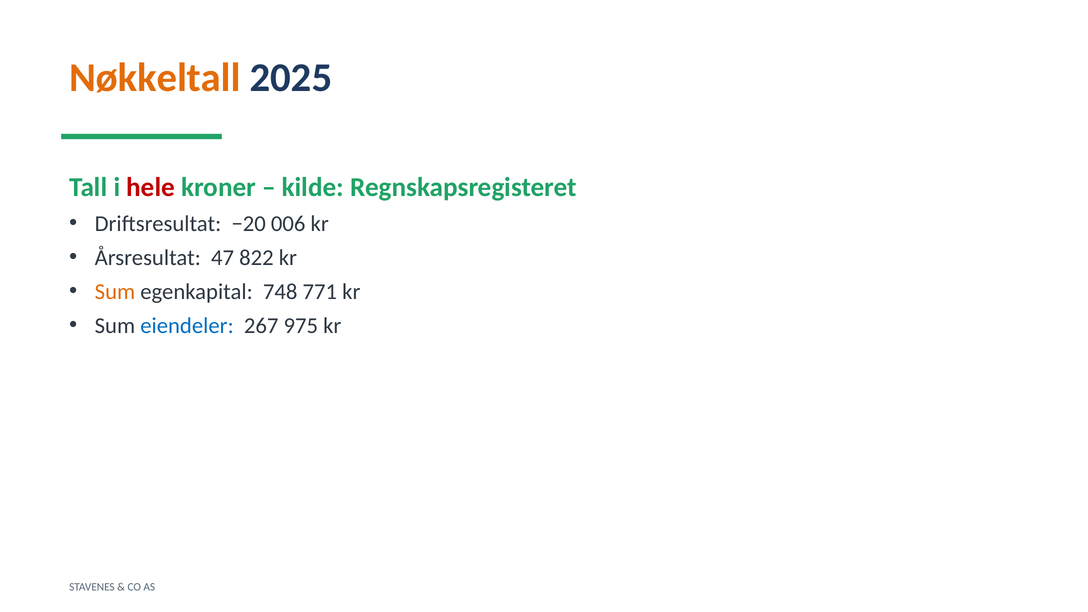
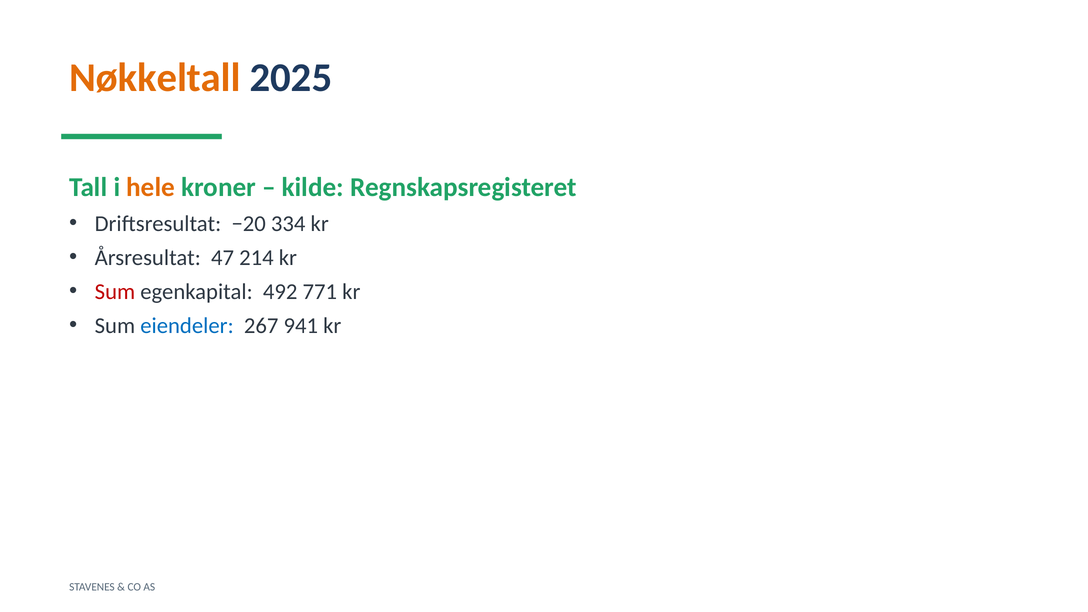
hele colour: red -> orange
006: 006 -> 334
822: 822 -> 214
Sum at (115, 292) colour: orange -> red
748: 748 -> 492
975: 975 -> 941
